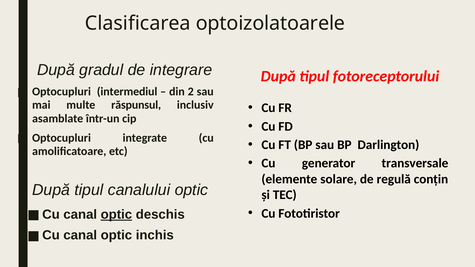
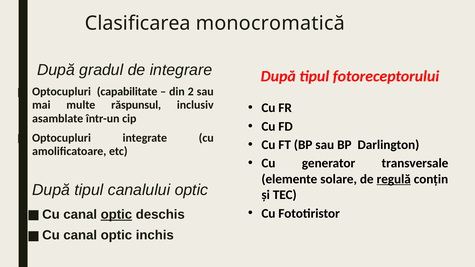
optoizolatoarele: optoizolatoarele -> monocromatică
intermediul: intermediul -> capabilitate
regulă underline: none -> present
